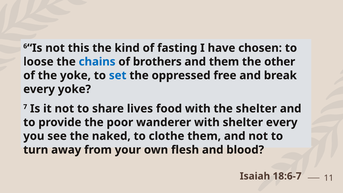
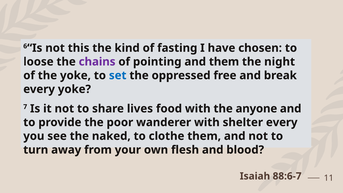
chains colour: blue -> purple
brothers: brothers -> pointing
other: other -> night
the shelter: shelter -> anyone
18:6-7: 18:6-7 -> 88:6-7
